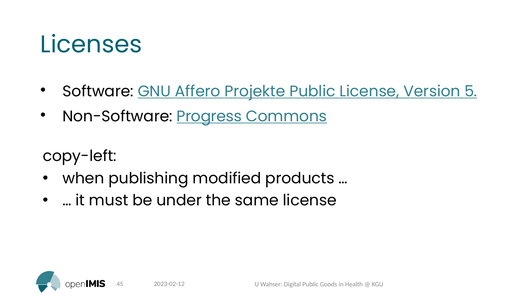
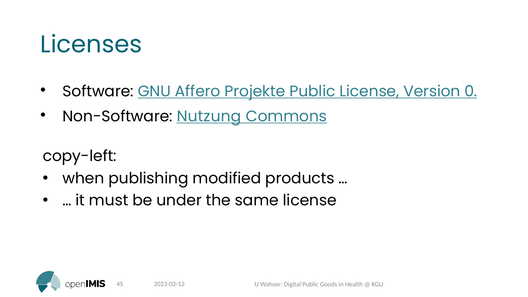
5: 5 -> 0
Progress: Progress -> Nutzung
